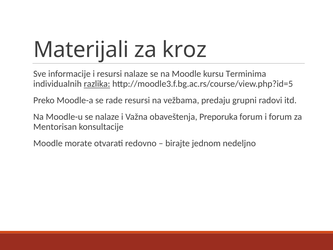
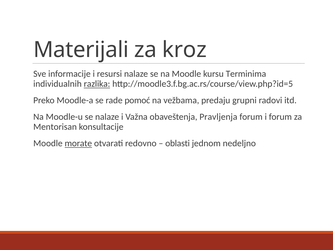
rade resursi: resursi -> pomoć
Preporuka: Preporuka -> Pravljenja
morate underline: none -> present
birajte: birajte -> oblasti
